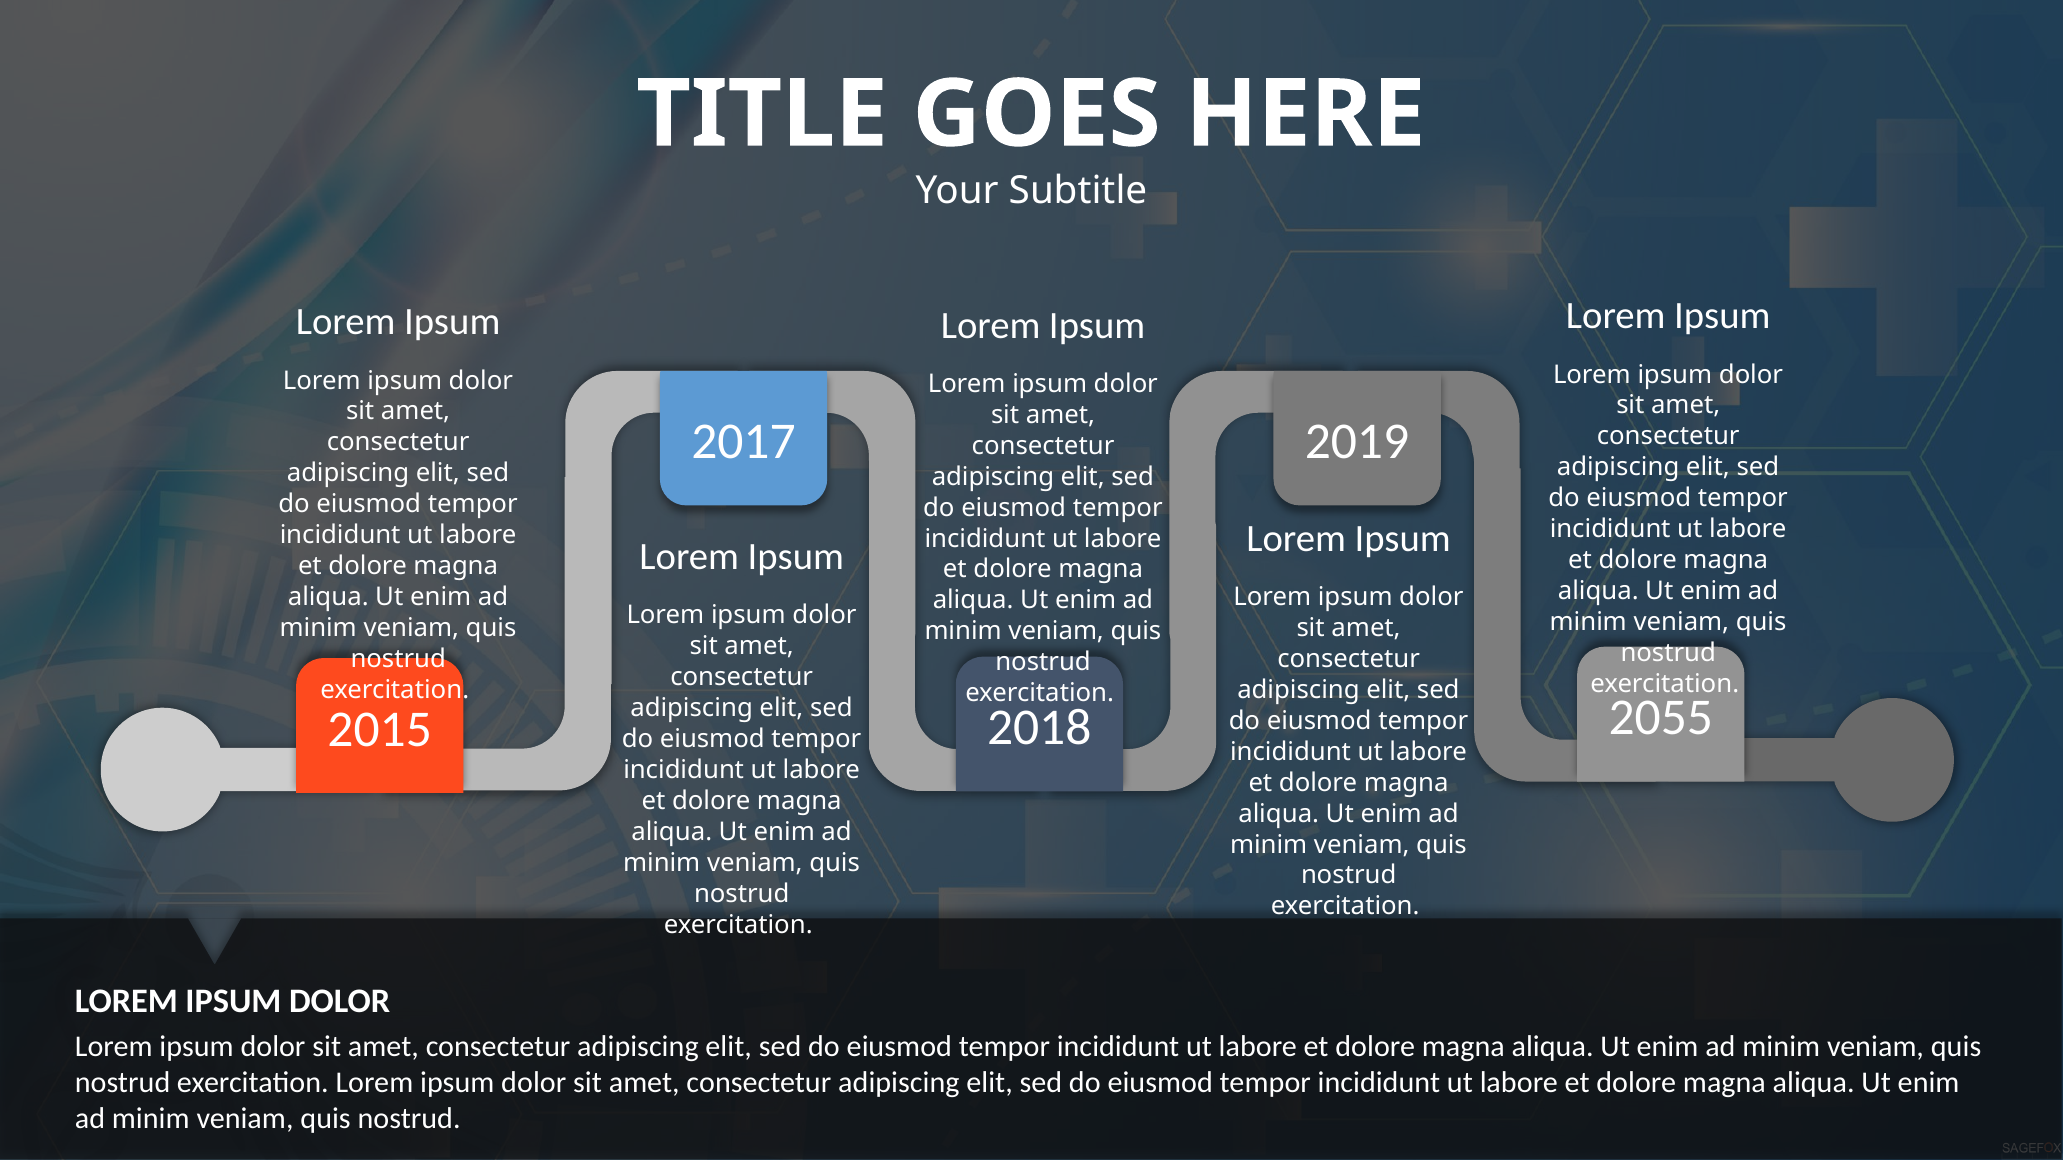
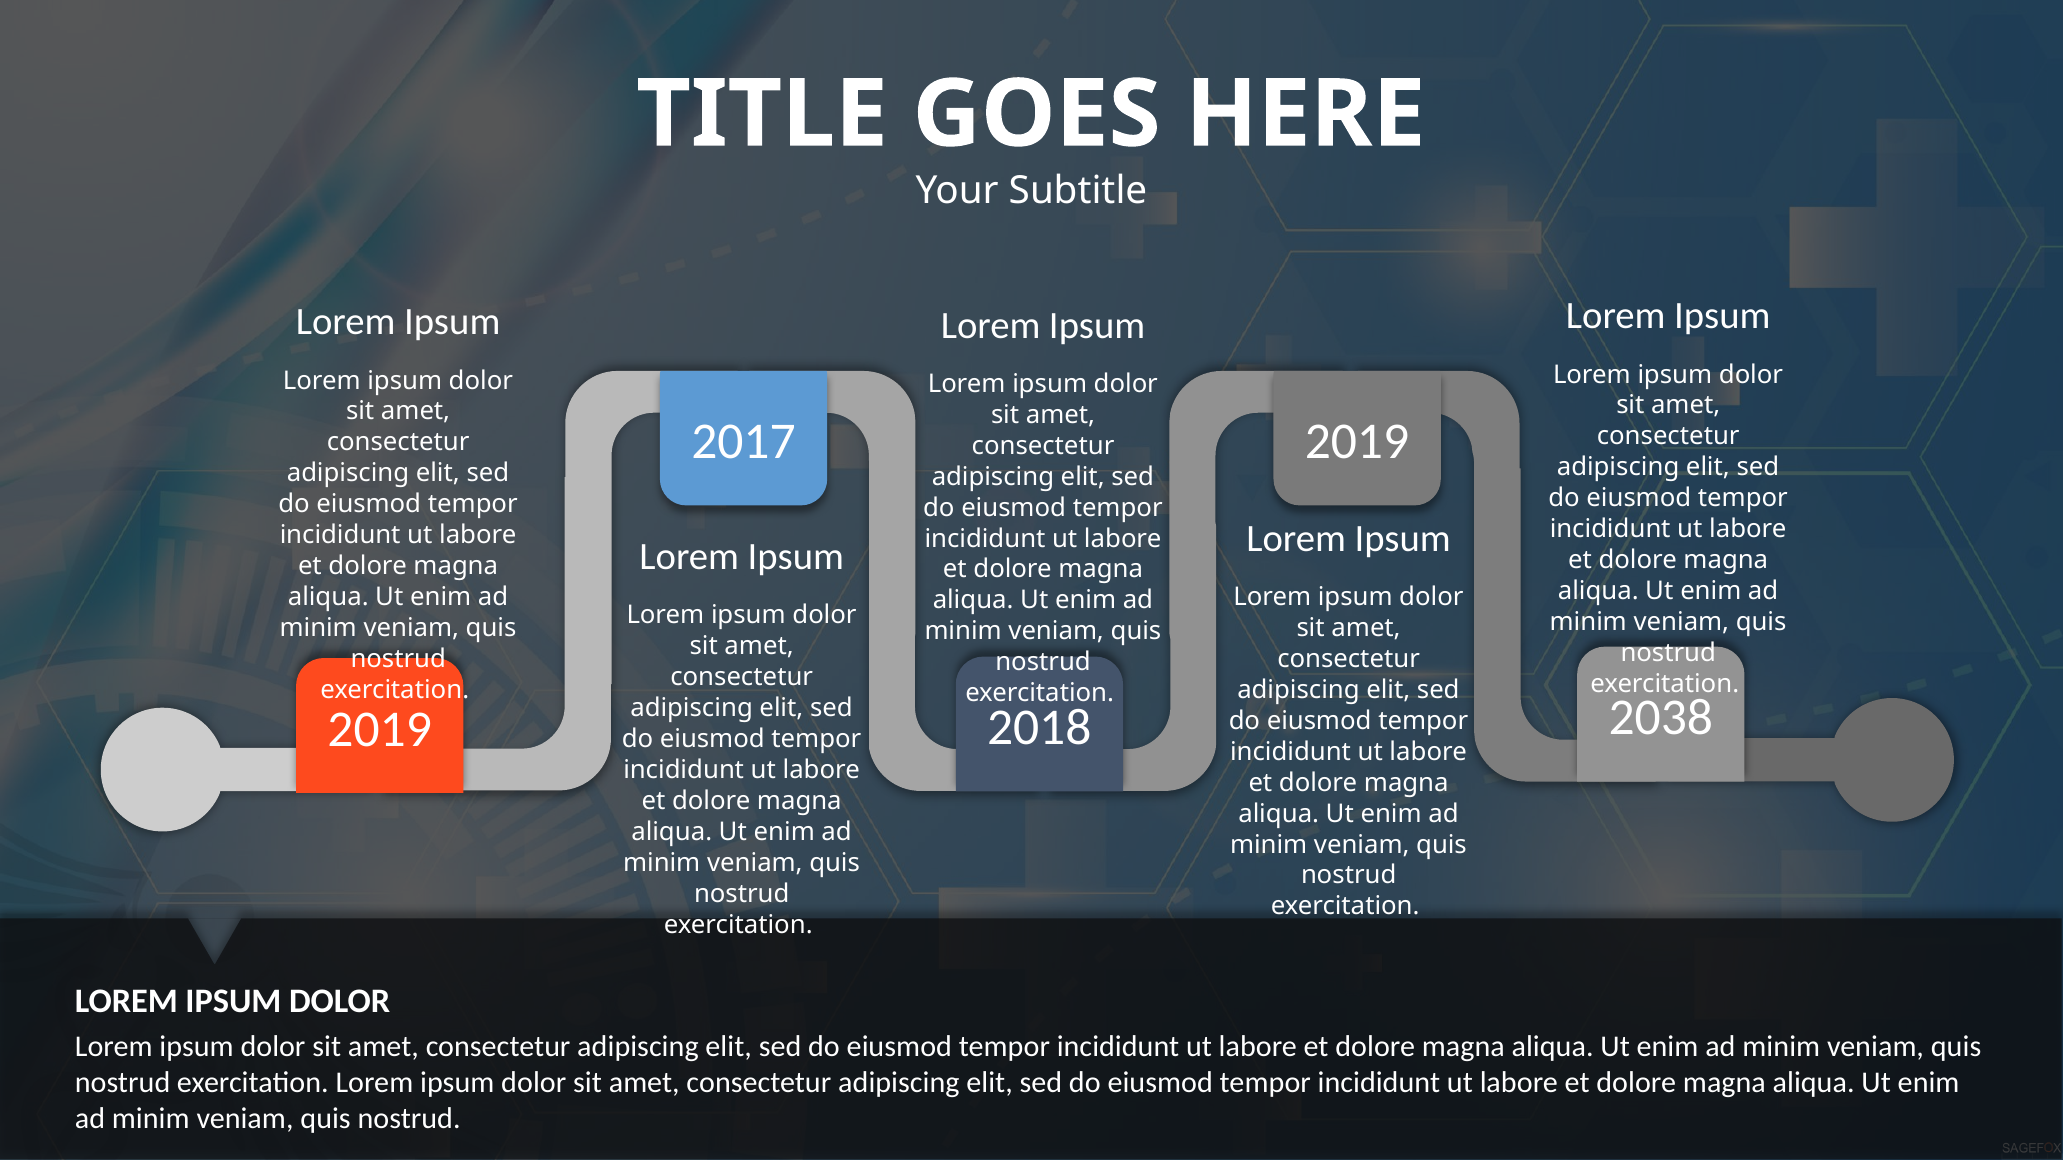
2055: 2055 -> 2038
2015 at (380, 729): 2015 -> 2019
